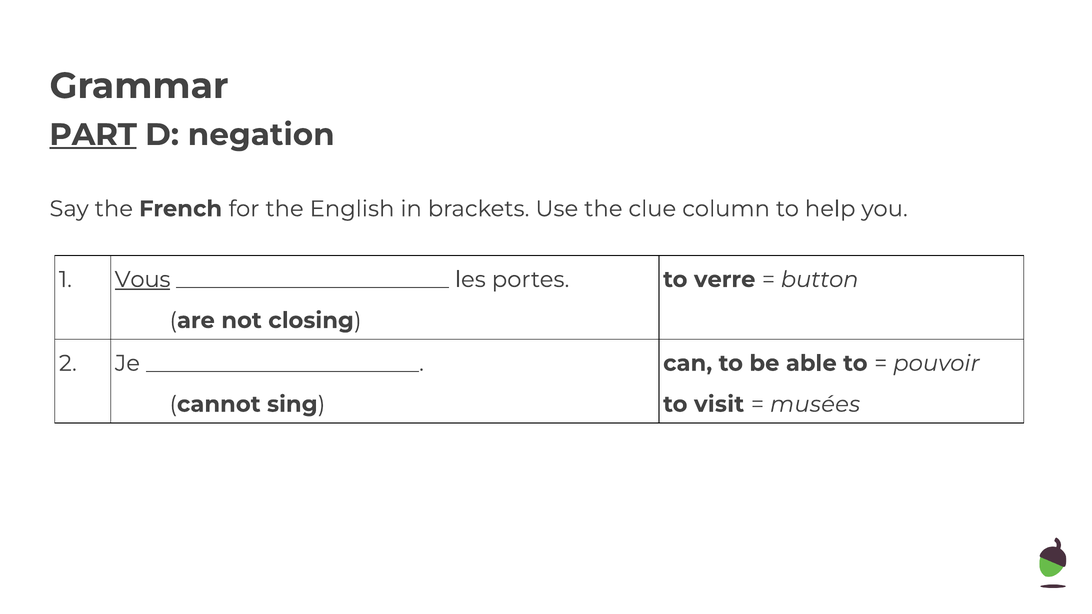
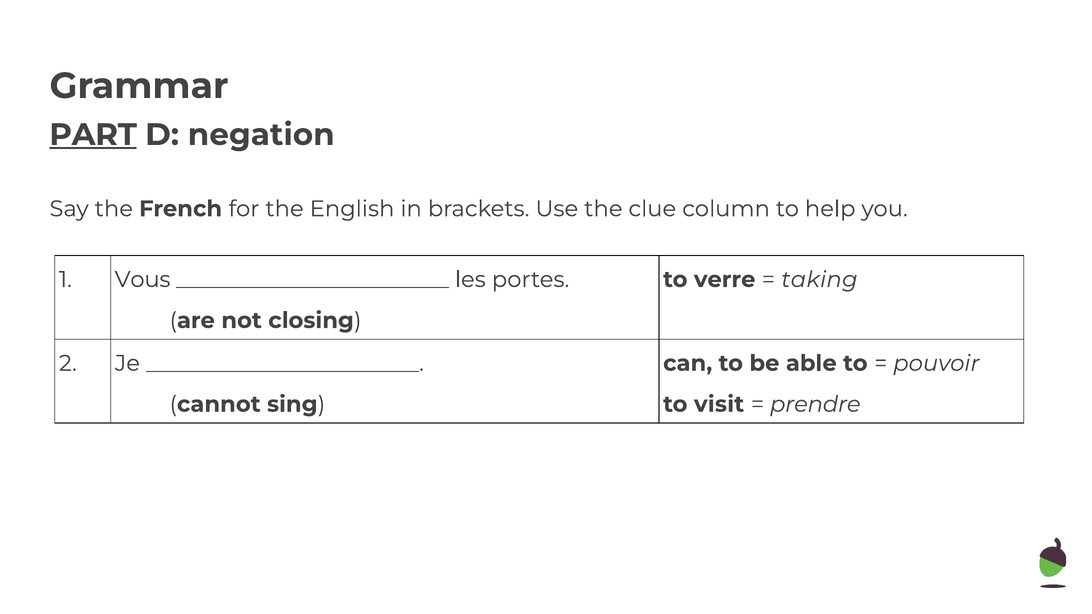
Vous underline: present -> none
button: button -> taking
musées: musées -> prendre
